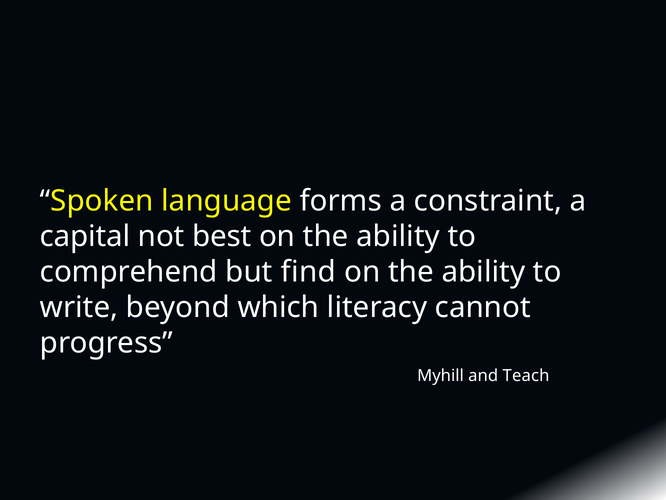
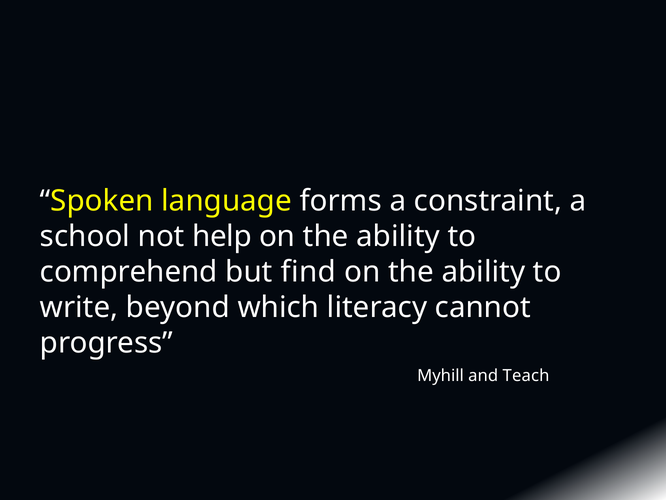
capital: capital -> school
best: best -> help
